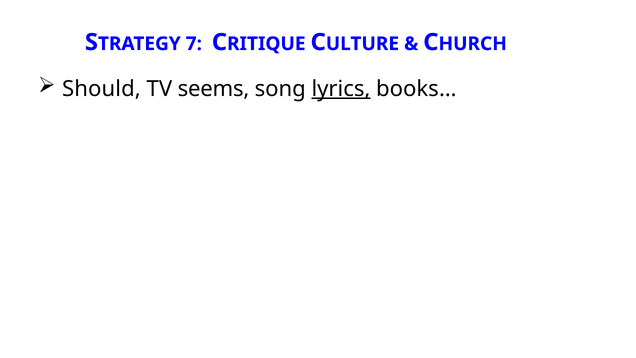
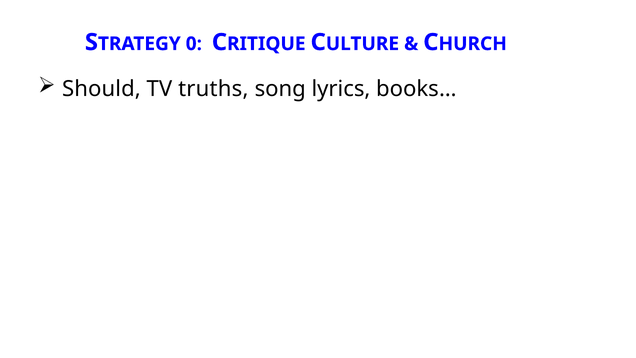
7: 7 -> 0
seems: seems -> truths
lyrics underline: present -> none
